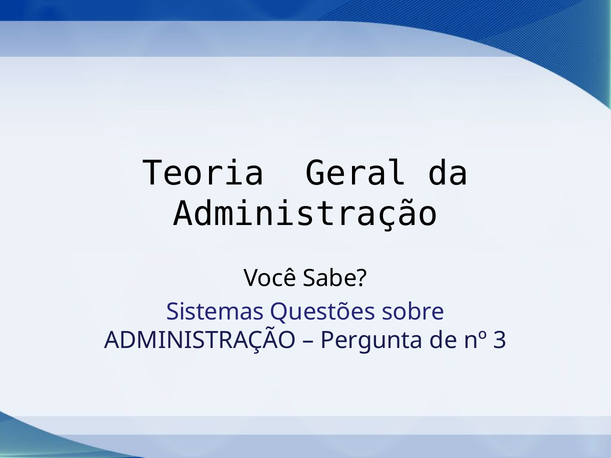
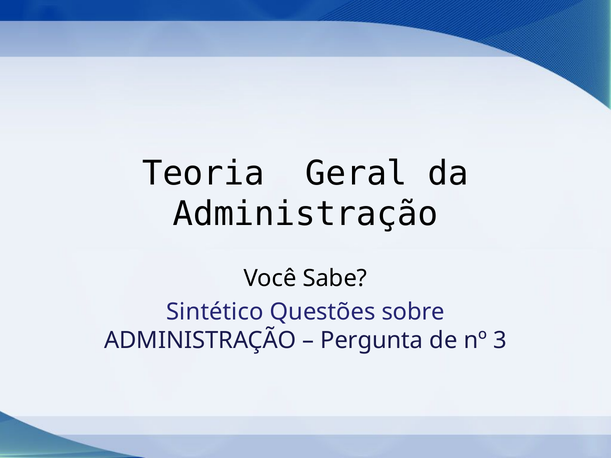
Sistemas: Sistemas -> Sintético
